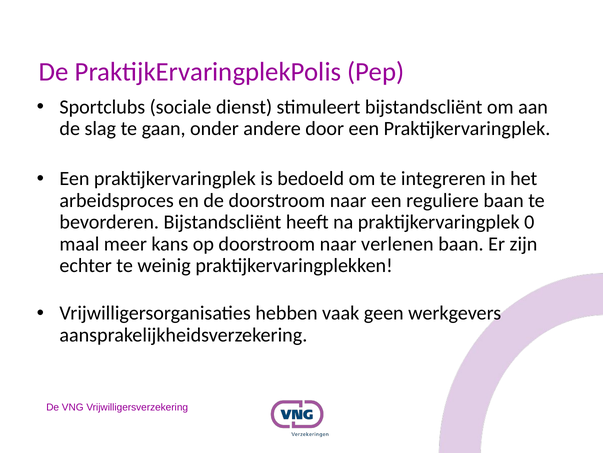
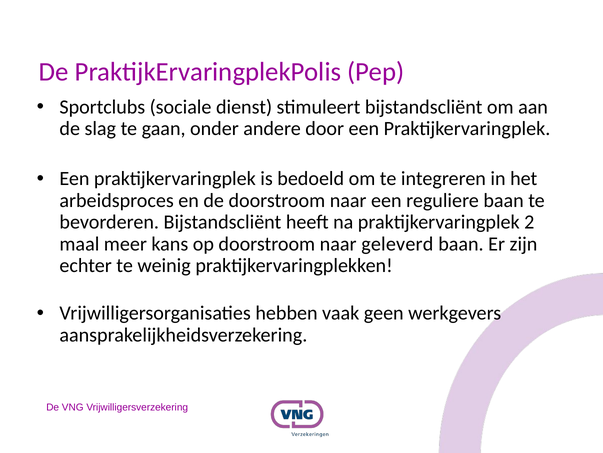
0: 0 -> 2
verlenen: verlenen -> geleverd
